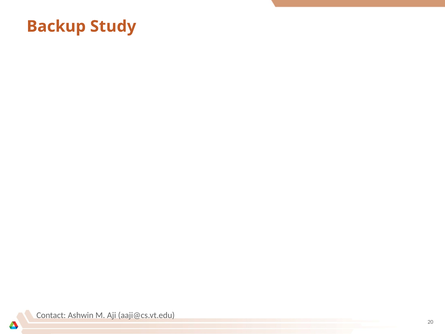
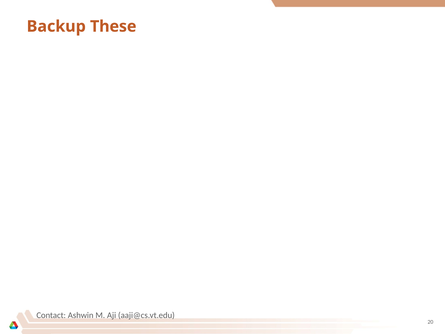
Study: Study -> These
